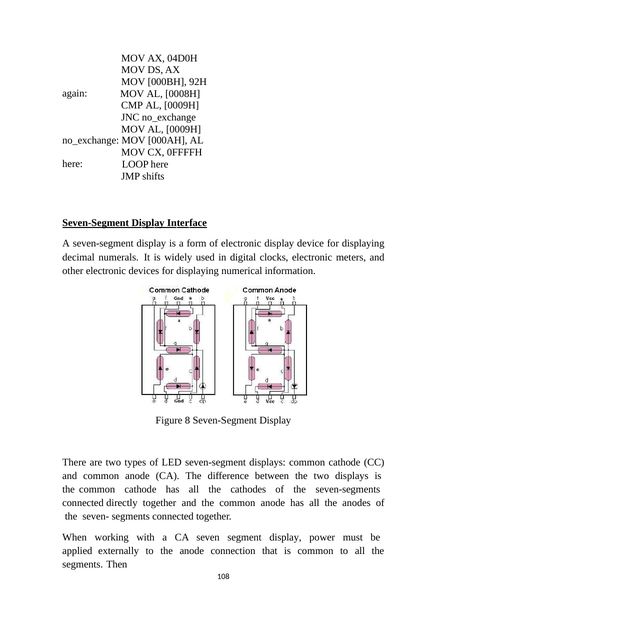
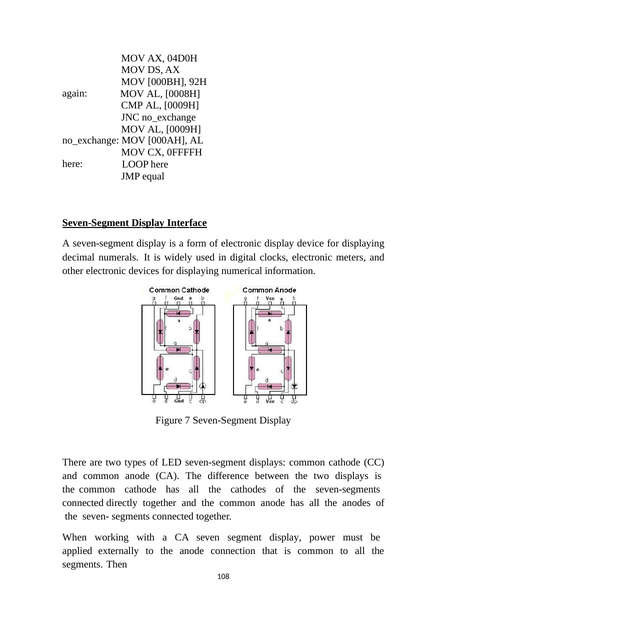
shifts: shifts -> equal
8: 8 -> 7
